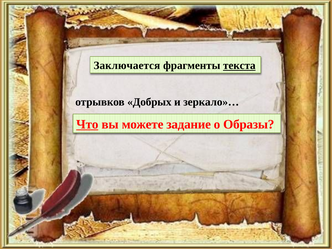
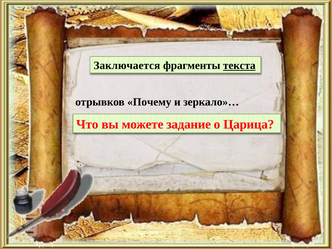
Добрых: Добрых -> Почему
Что underline: present -> none
Образы: Образы -> Царица
